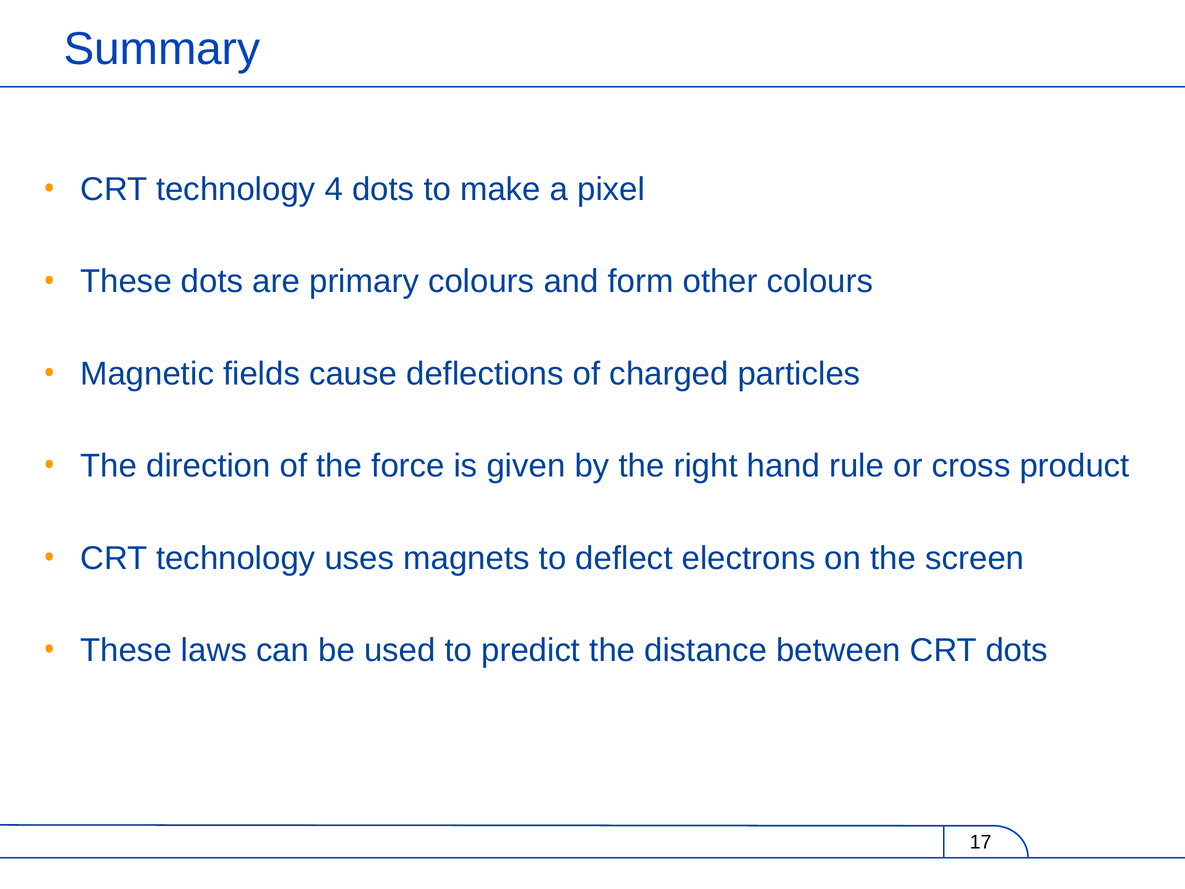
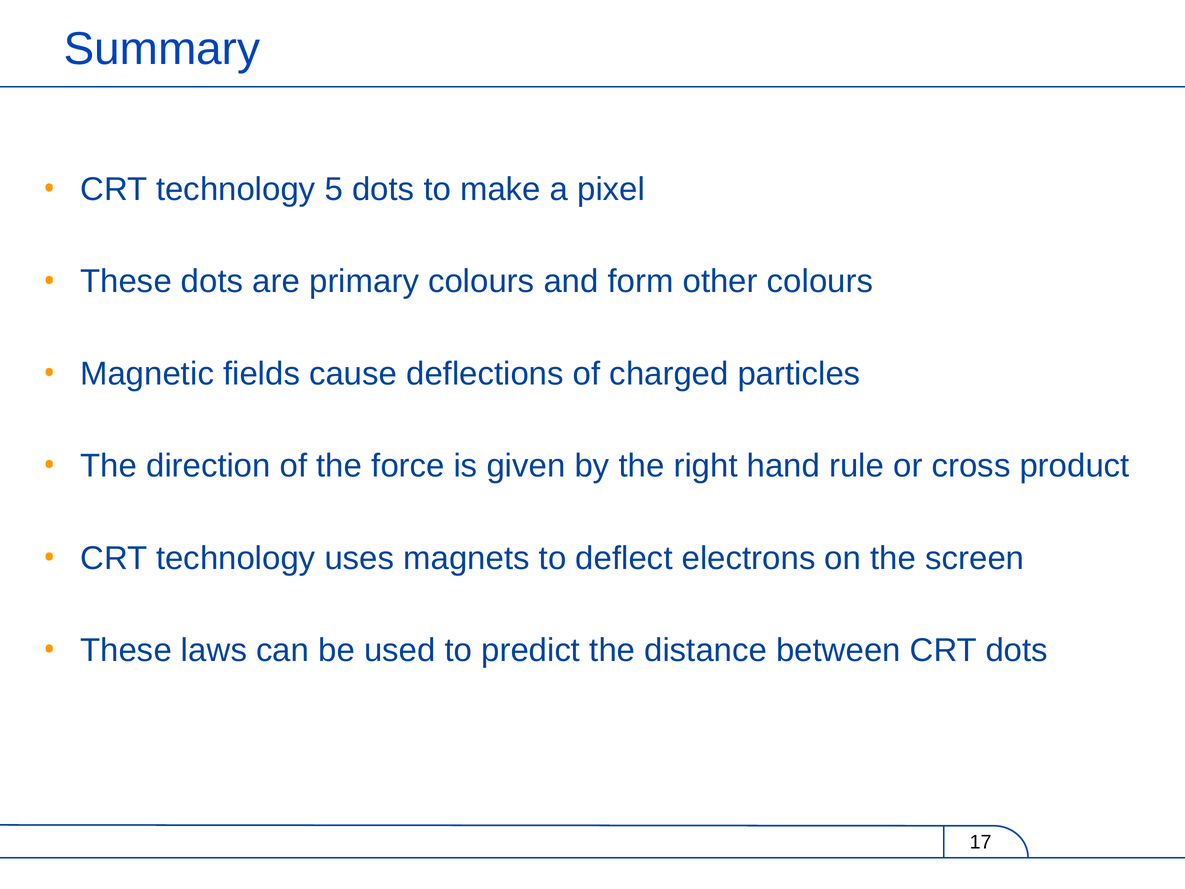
4: 4 -> 5
